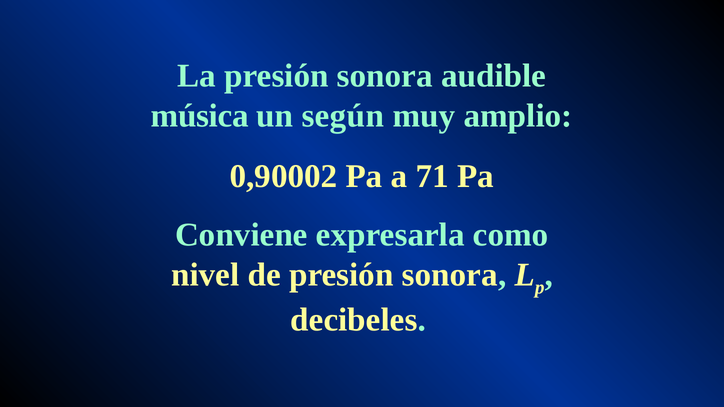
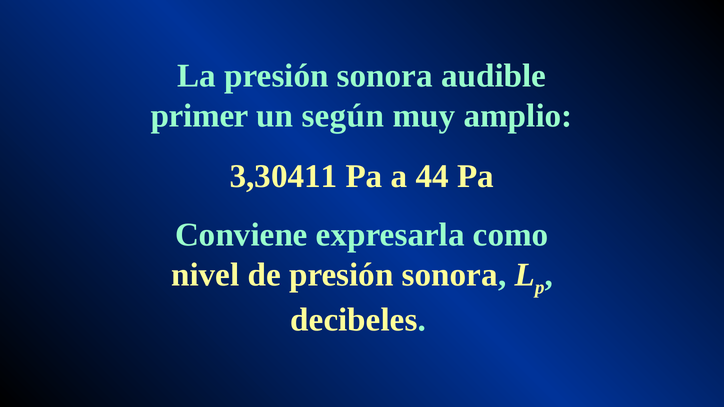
música: música -> primer
0,90002: 0,90002 -> 3,30411
71: 71 -> 44
